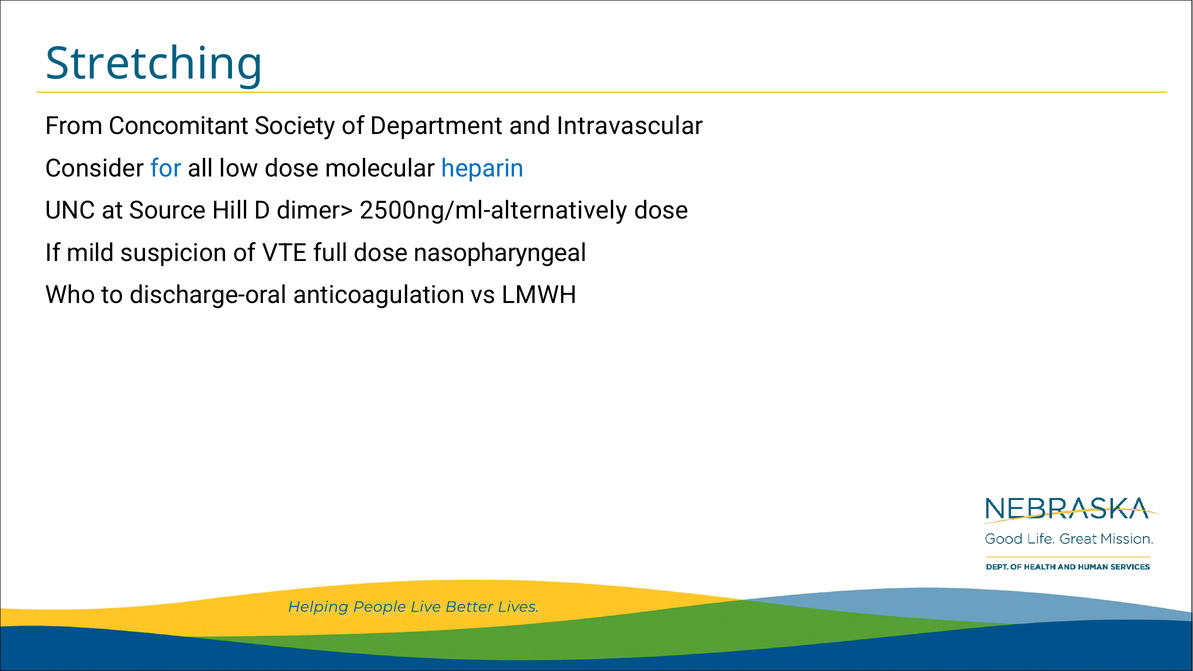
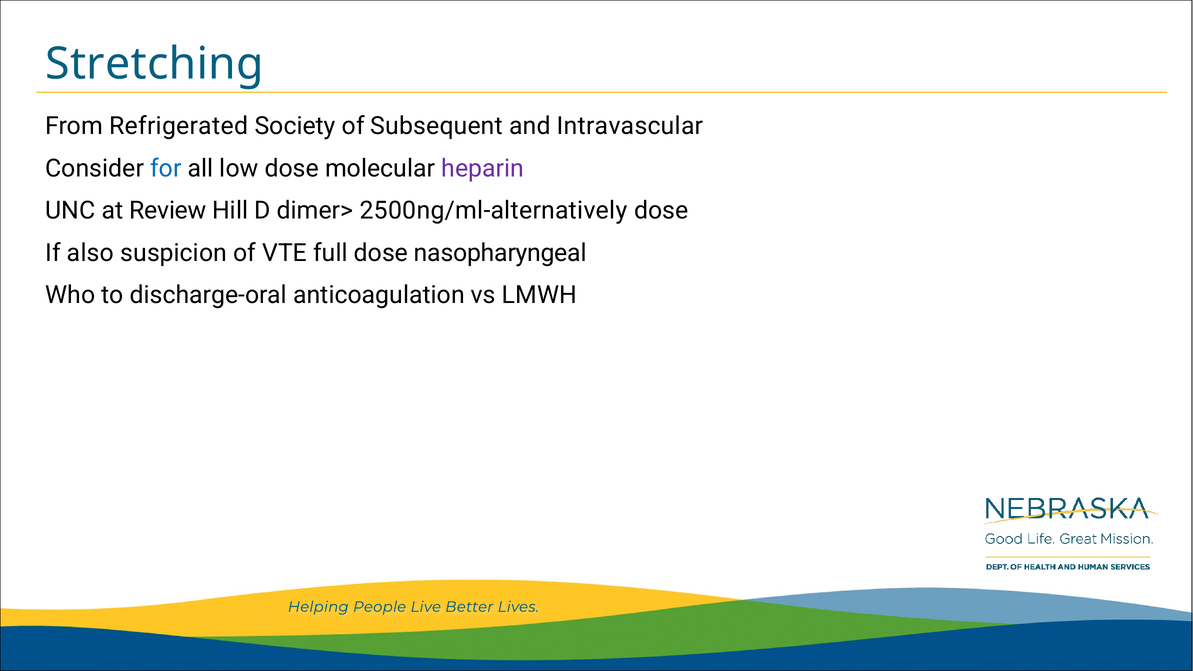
Concomitant: Concomitant -> Refrigerated
Department: Department -> Subsequent
heparin colour: blue -> purple
Source: Source -> Review
mild: mild -> also
